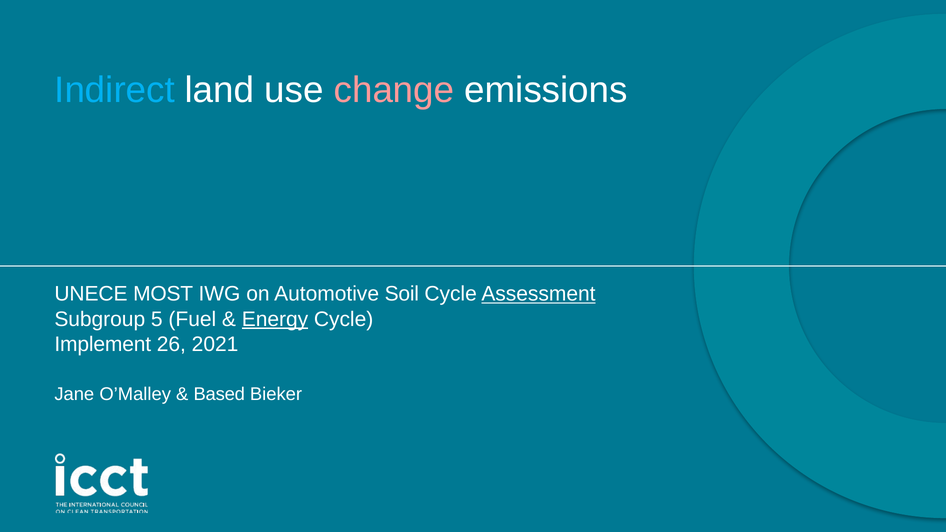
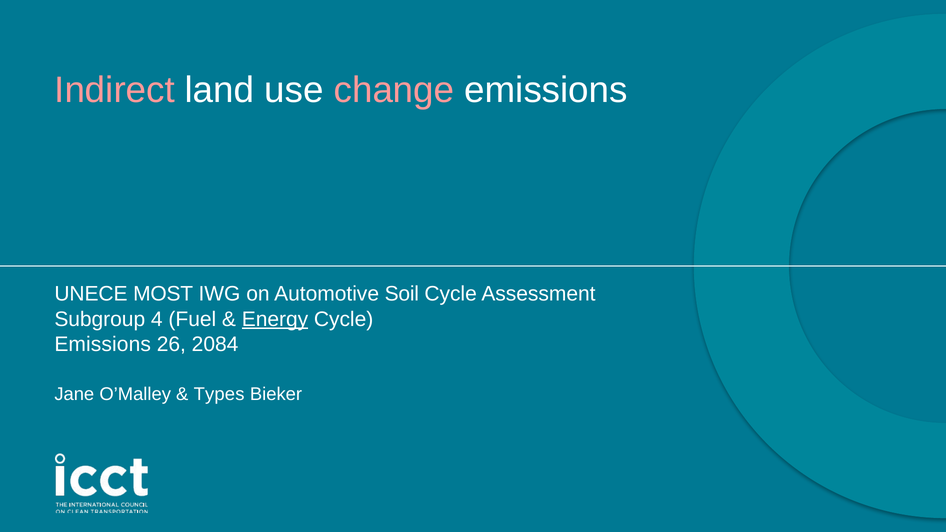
Indirect colour: light blue -> pink
Assessment underline: present -> none
5: 5 -> 4
Implement at (103, 344): Implement -> Emissions
2021: 2021 -> 2084
Based: Based -> Types
